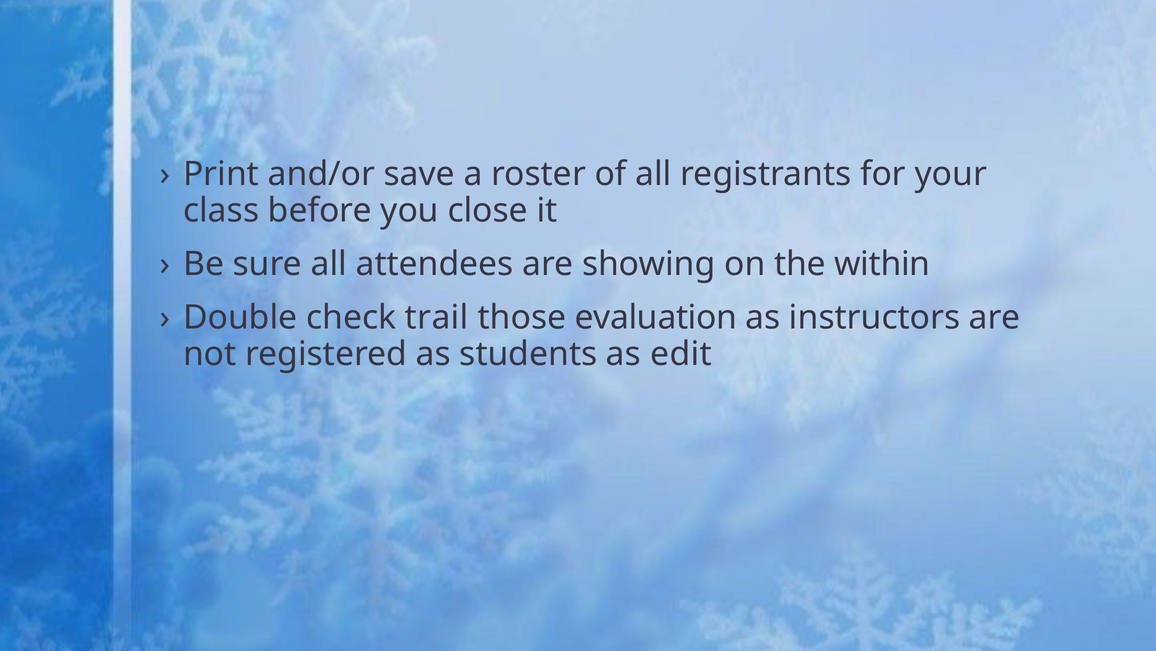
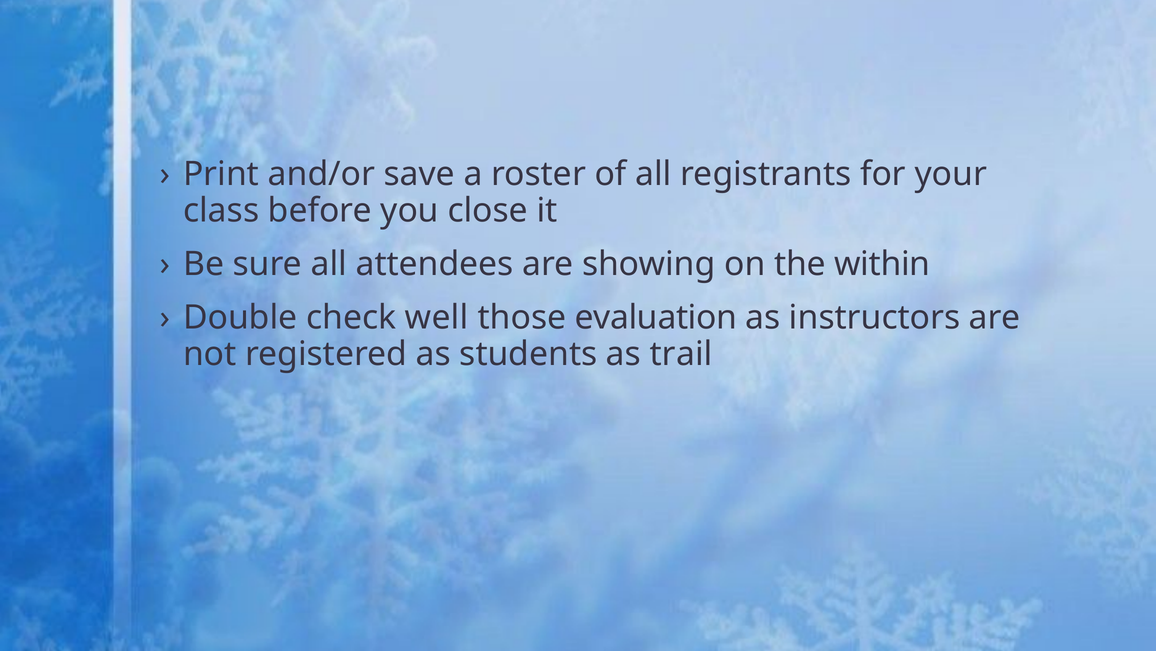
trail: trail -> well
edit: edit -> trail
